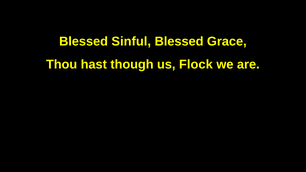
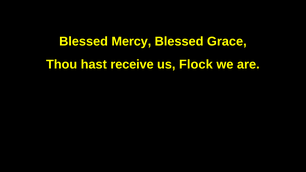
Sinful: Sinful -> Mercy
though: though -> receive
